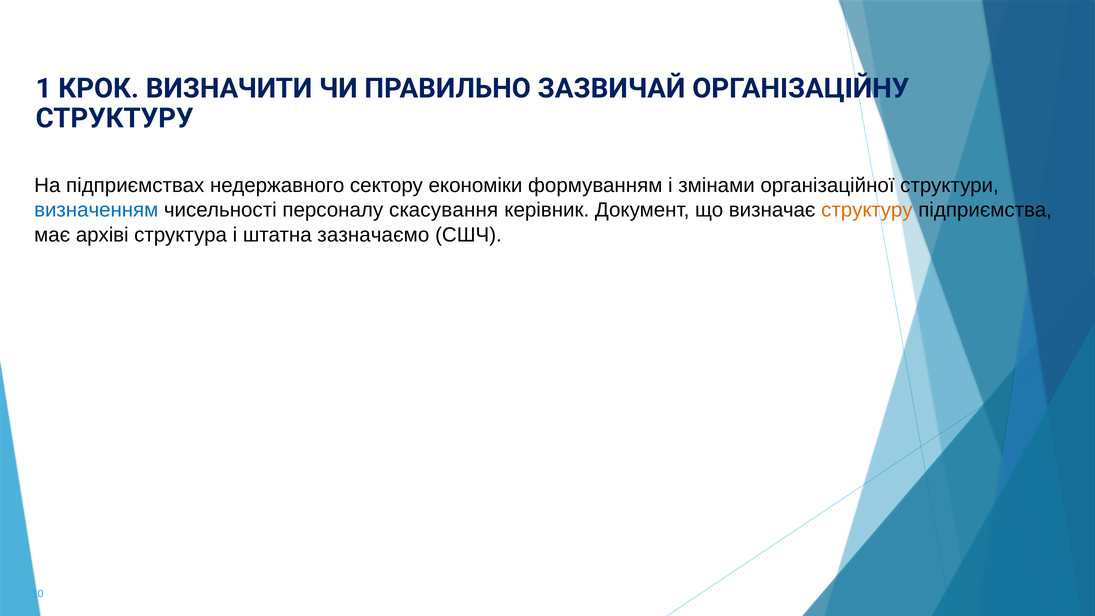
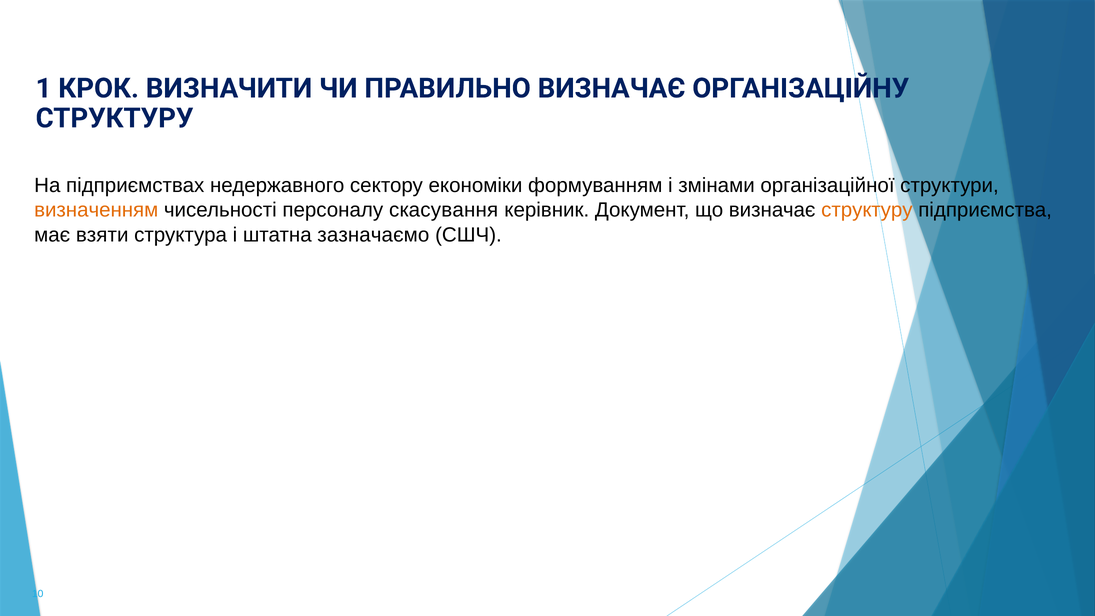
ПРАВИЛЬНО ЗАЗВИЧАЙ: ЗАЗВИЧАЙ -> ВИЗНАЧАЄ
визначенням colour: blue -> orange
архіві: архіві -> взяти
